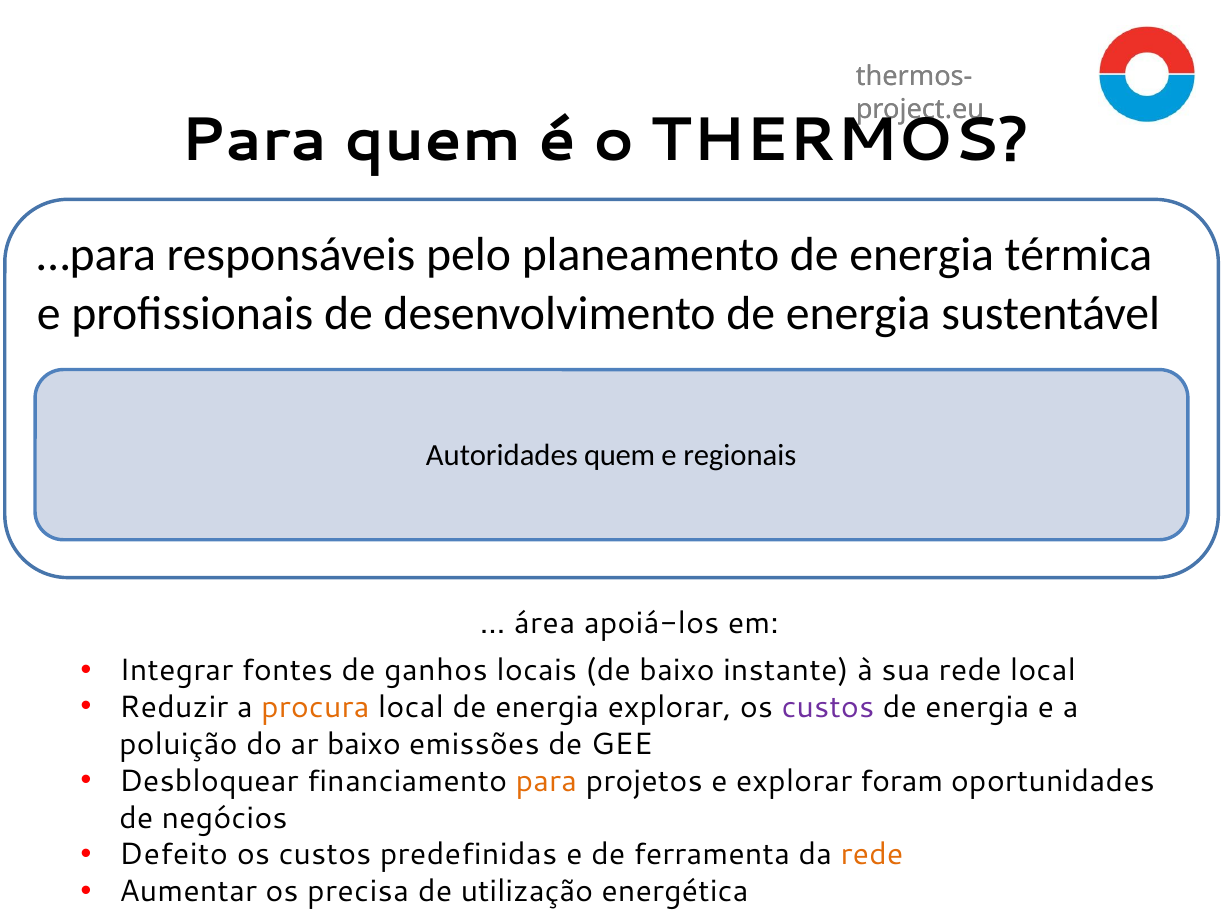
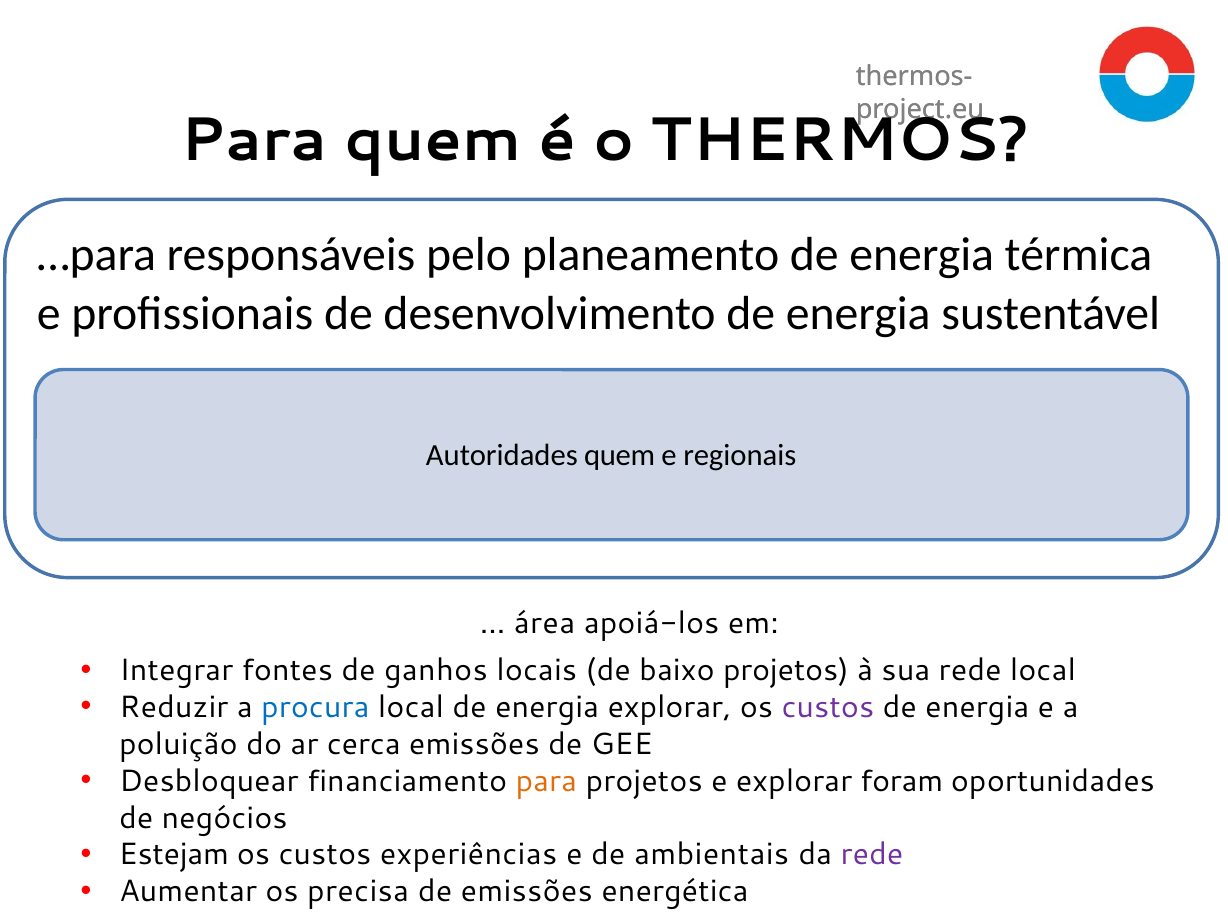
baixo instante: instante -> projetos
procura colour: orange -> blue
ar baixo: baixo -> cerca
Defeito: Defeito -> Estejam
predefinidas: predefinidas -> experiências
ferramenta: ferramenta -> ambientais
rede at (872, 855) colour: orange -> purple
de utilização: utilização -> emissões
